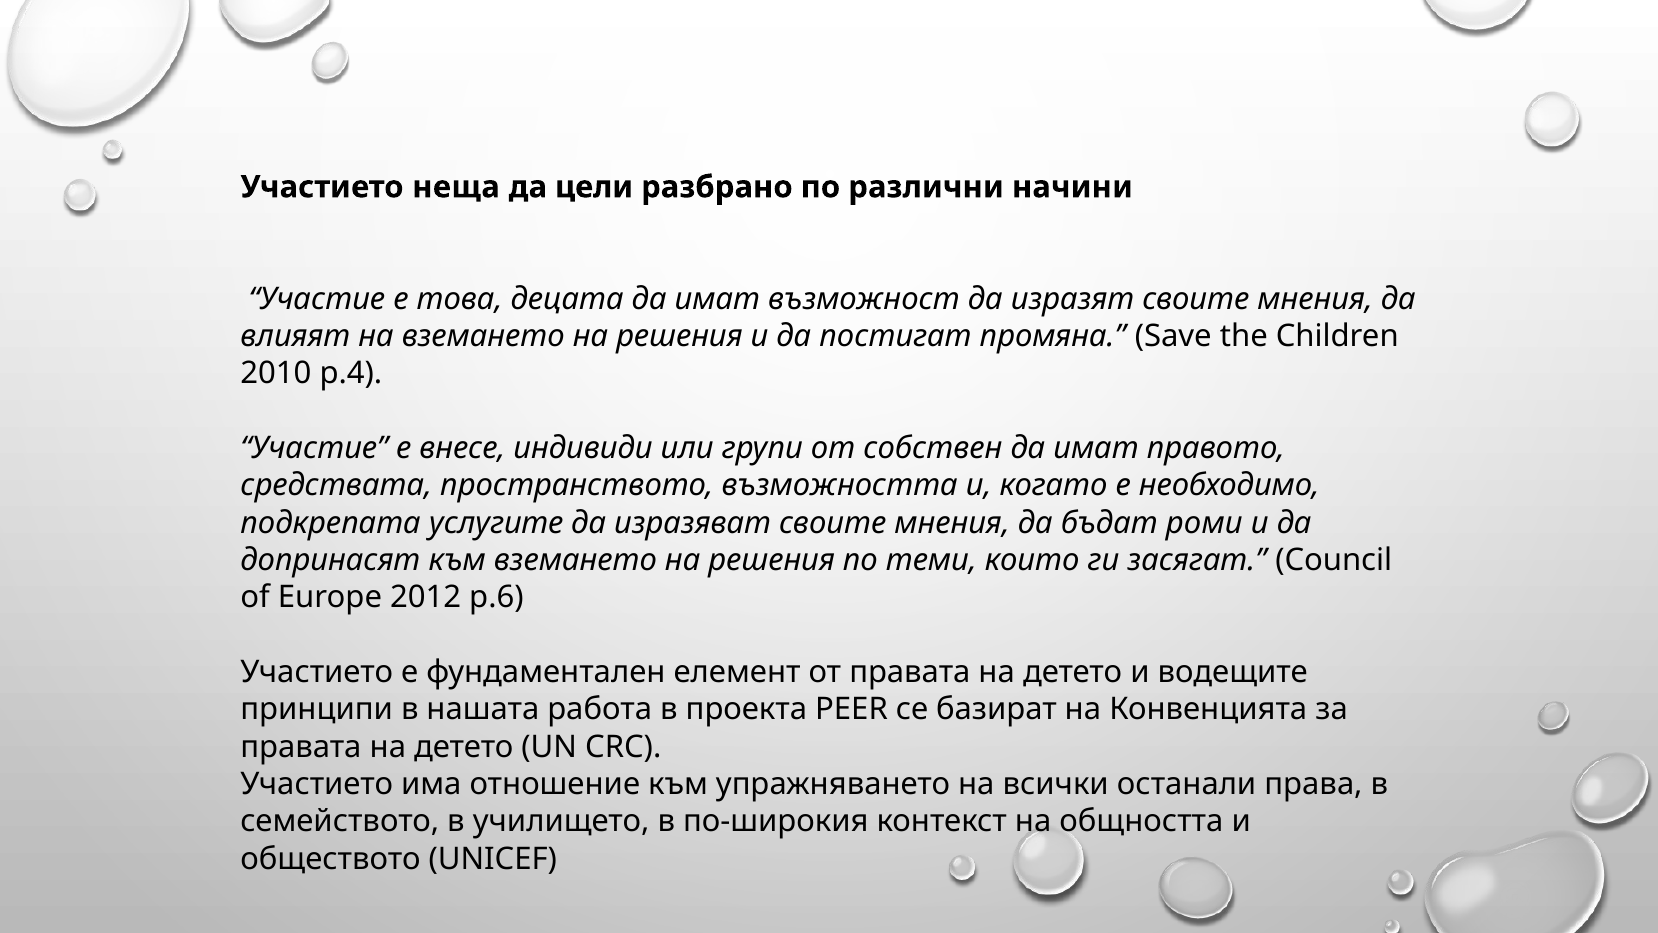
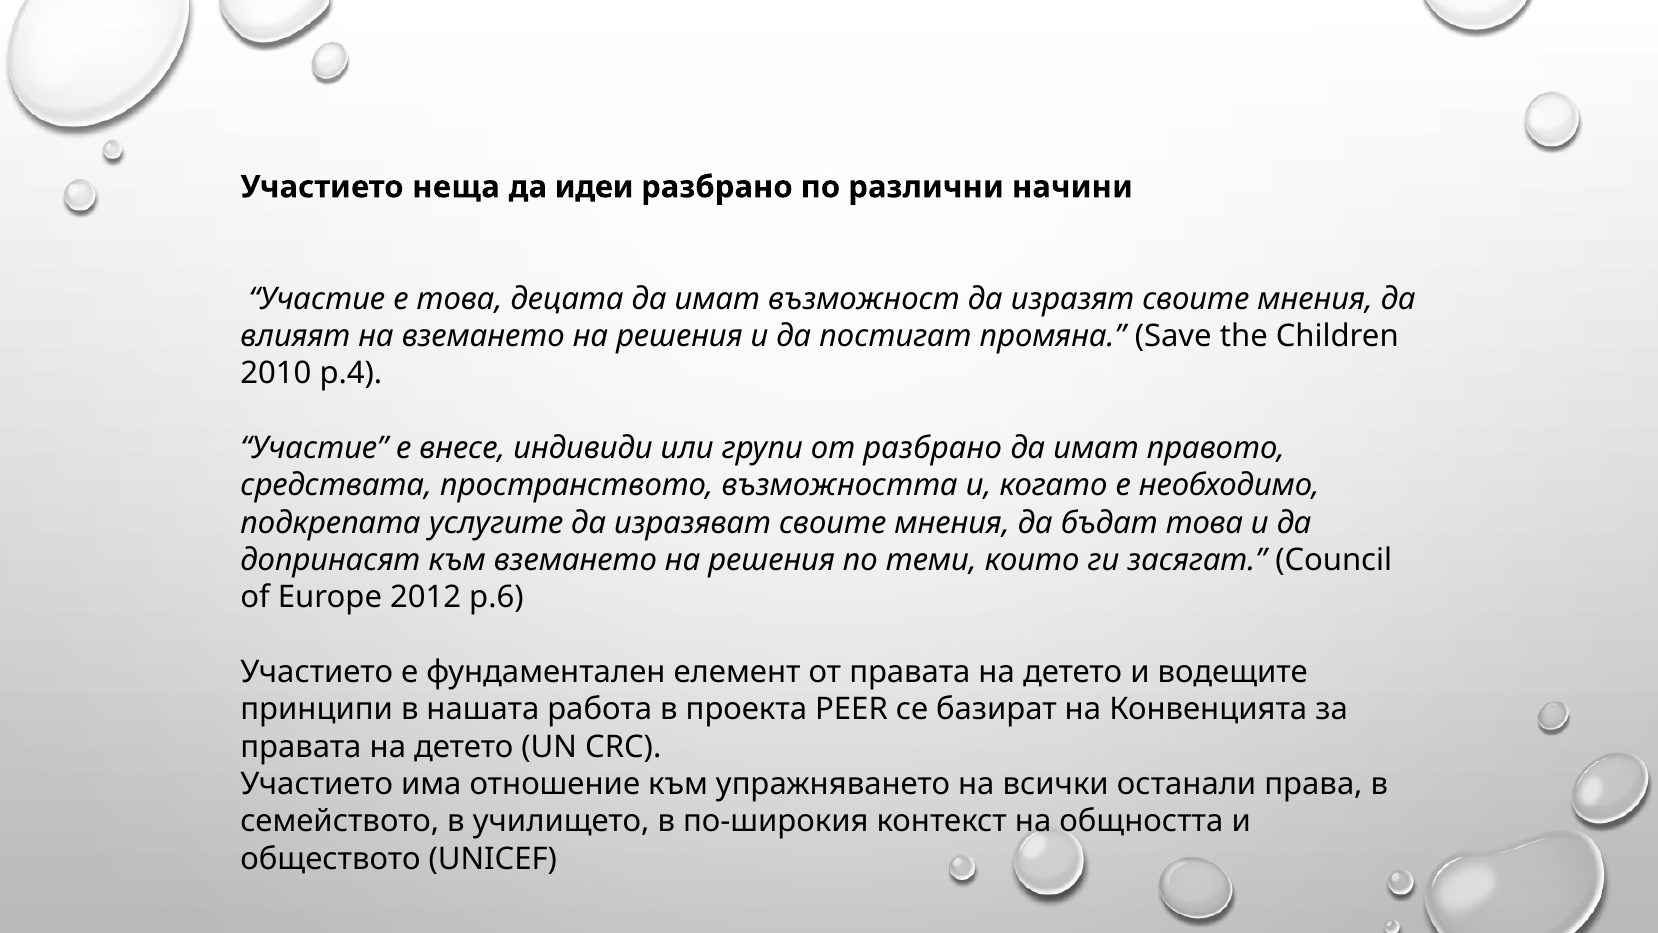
цели: цели -> идеи
от собствен: собствен -> разбрано
бъдат роми: роми -> това
